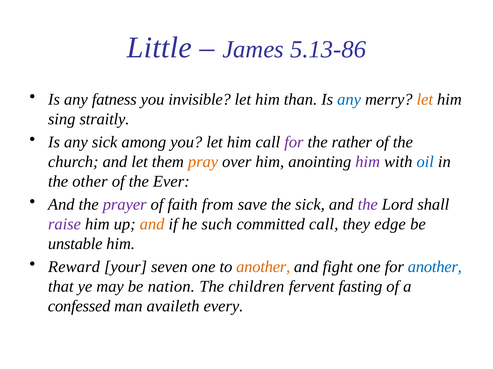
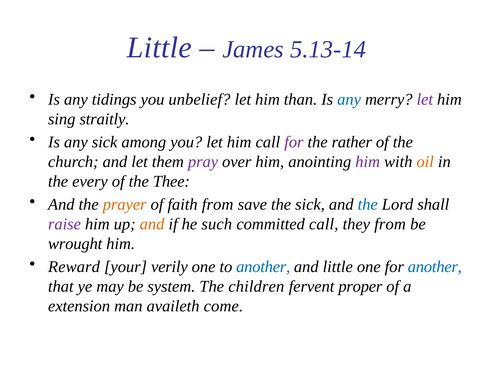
5.13-86: 5.13-86 -> 5.13-14
fatness: fatness -> tidings
invisible: invisible -> unbelief
let at (425, 100) colour: orange -> purple
pray colour: orange -> purple
oil colour: blue -> orange
other: other -> every
Ever: Ever -> Thee
prayer colour: purple -> orange
the at (368, 205) colour: purple -> blue
they edge: edge -> from
unstable: unstable -> wrought
seven: seven -> verily
another at (263, 267) colour: orange -> blue
and fight: fight -> little
nation: nation -> system
fasting: fasting -> proper
confessed: confessed -> extension
every: every -> come
